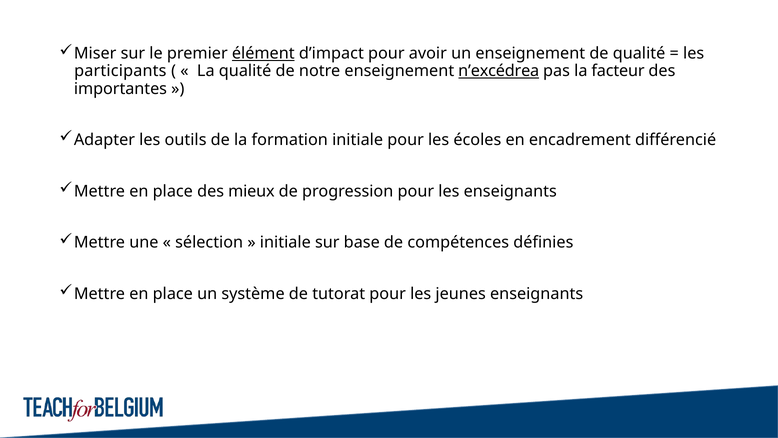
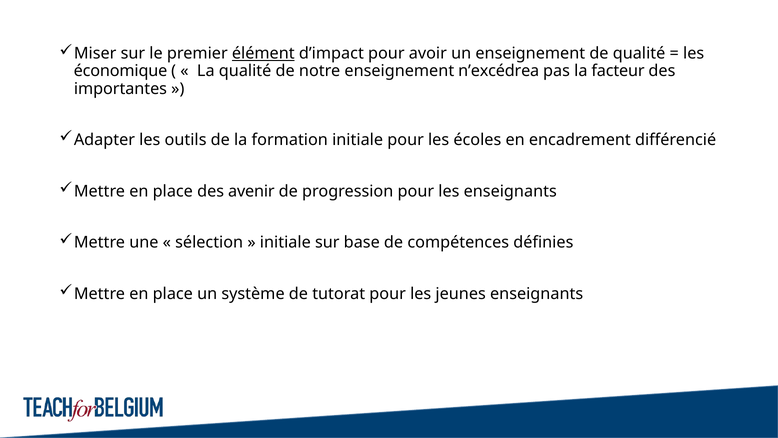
participants: participants -> économique
n’excédrea underline: present -> none
mieux: mieux -> avenir
